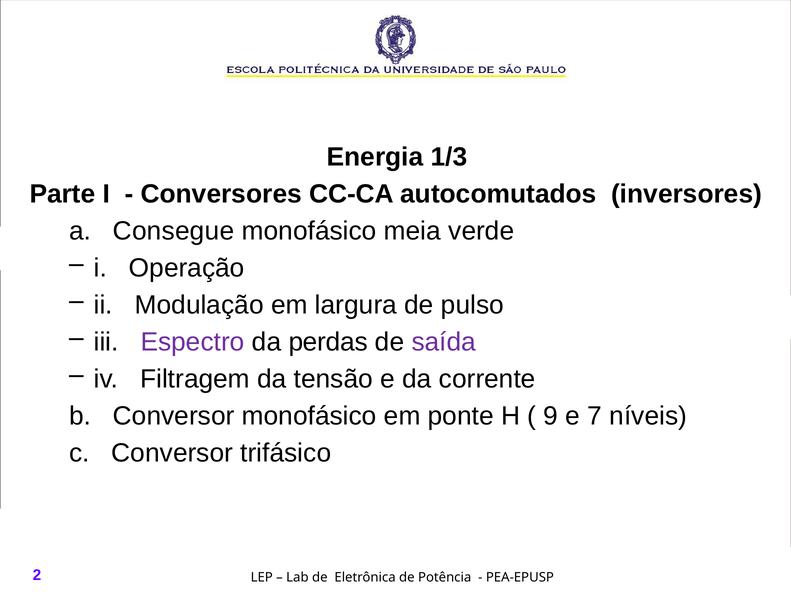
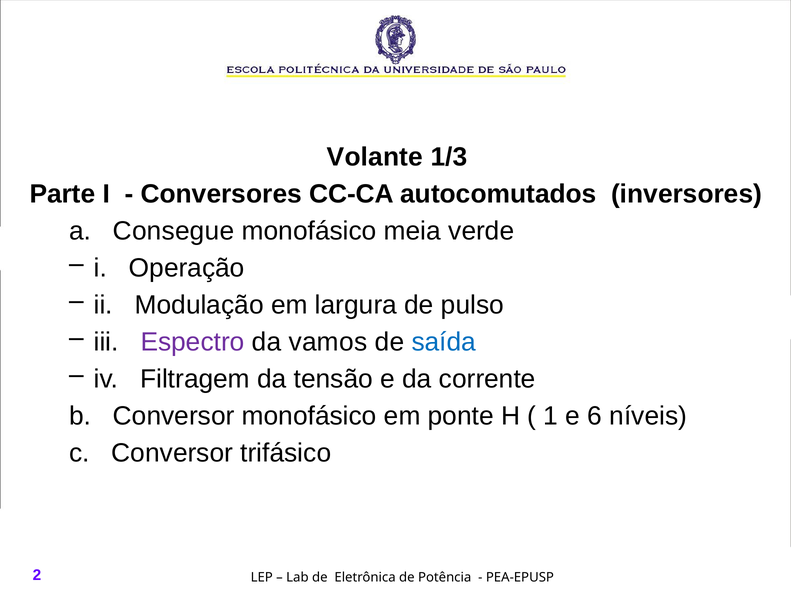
Energia: Energia -> Volante
perdas: perdas -> vamos
saída colour: purple -> blue
9: 9 -> 1
7: 7 -> 6
